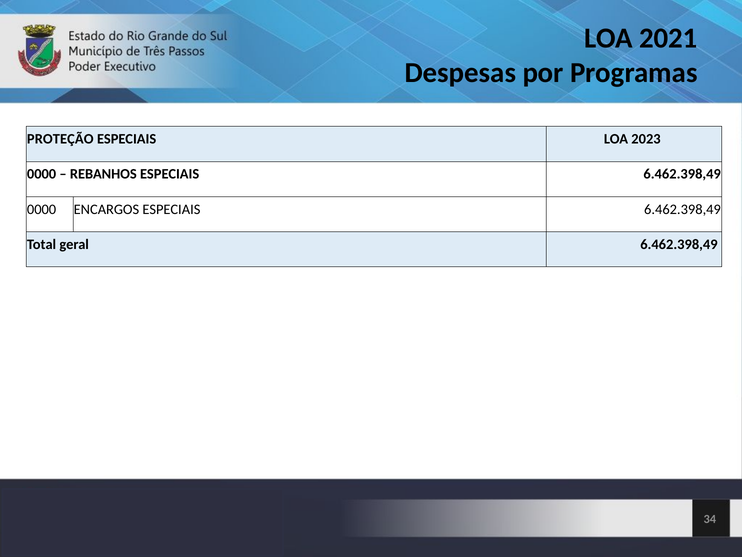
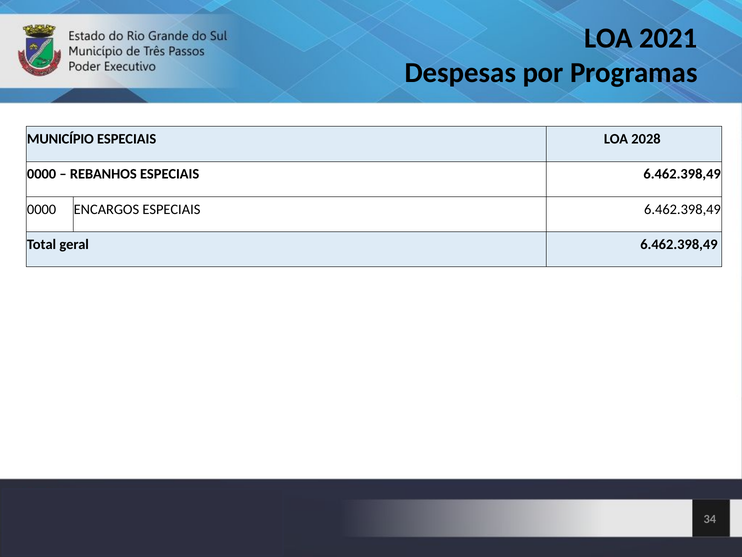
PROTEÇÃO: PROTEÇÃO -> MUNICÍPIO
2023: 2023 -> 2028
